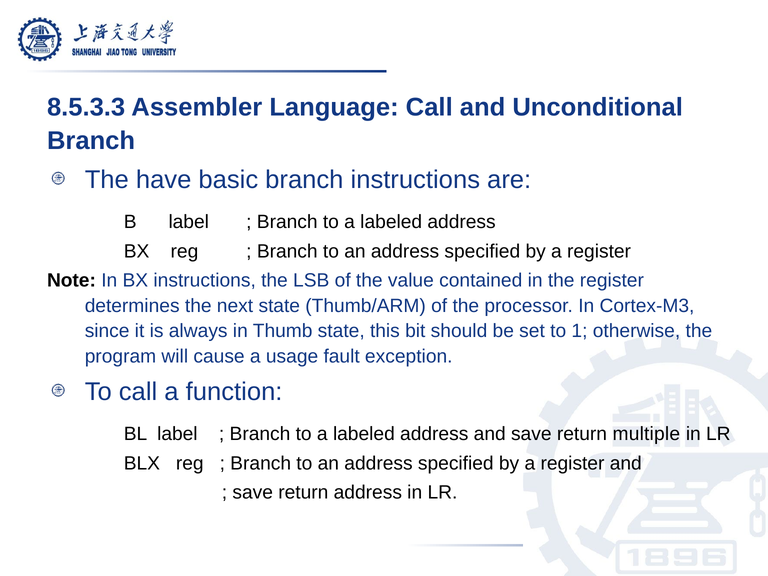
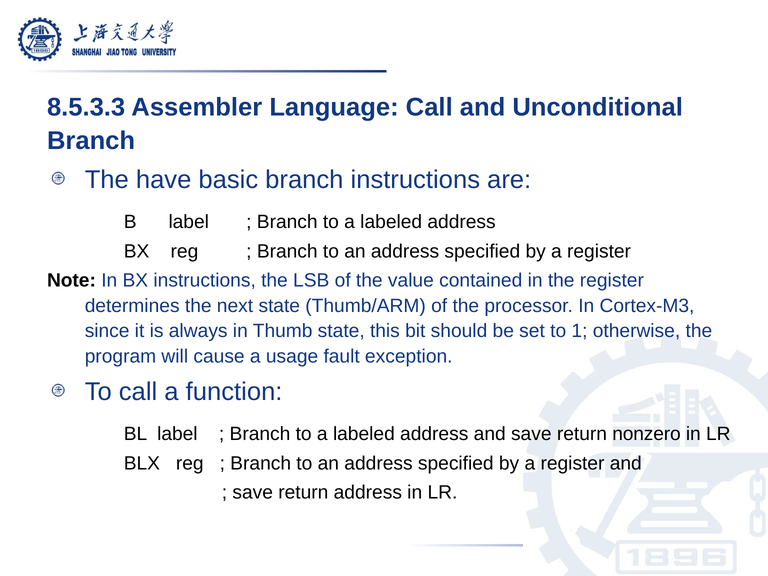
multiple: multiple -> nonzero
